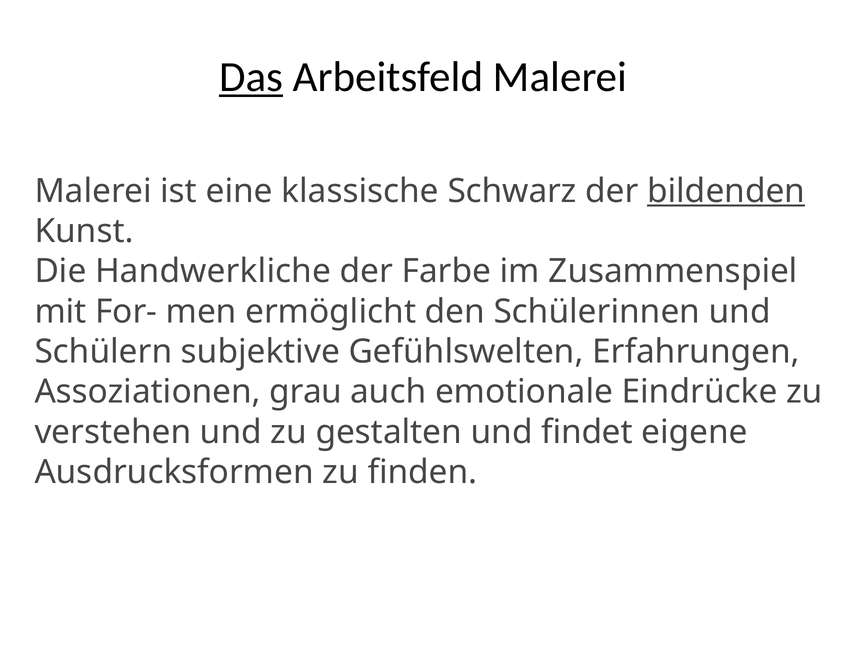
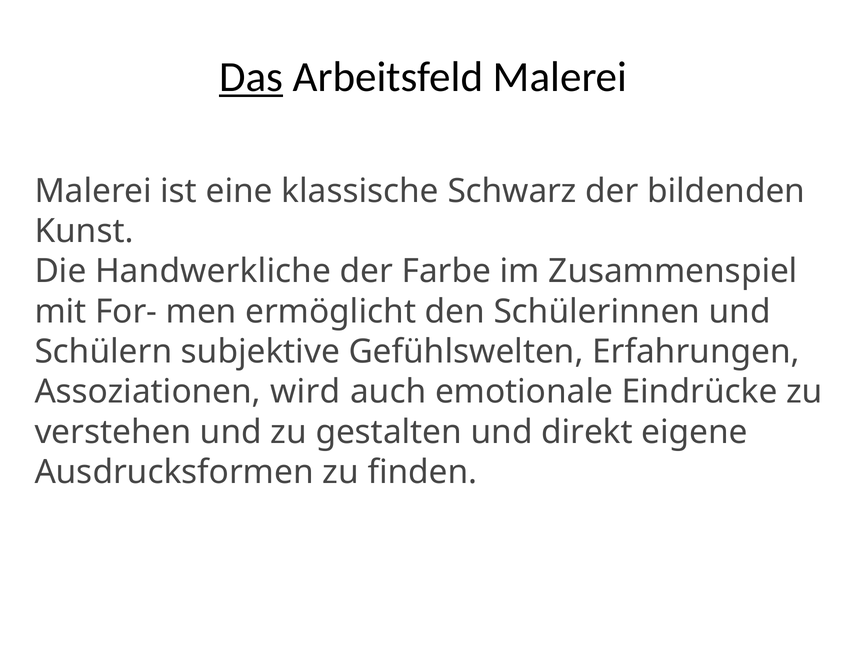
bildenden underline: present -> none
grau: grau -> wird
findet: findet -> direkt
